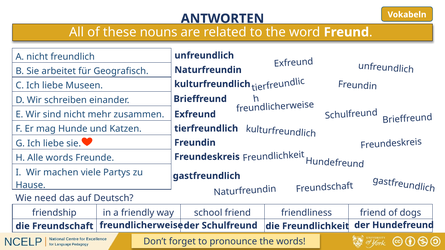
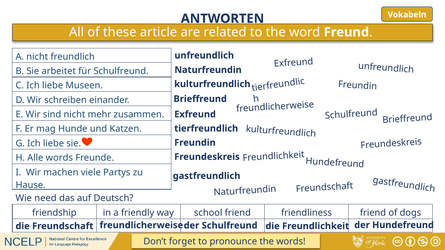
nouns: nouns -> article
für Geografisch: Geografisch -> Schulfreund
